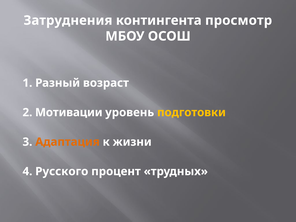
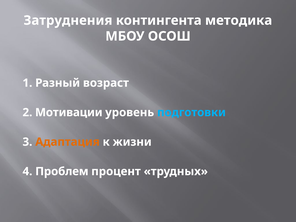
просмотр: просмотр -> методика
подготовки colour: yellow -> light blue
Русского: Русского -> Проблем
